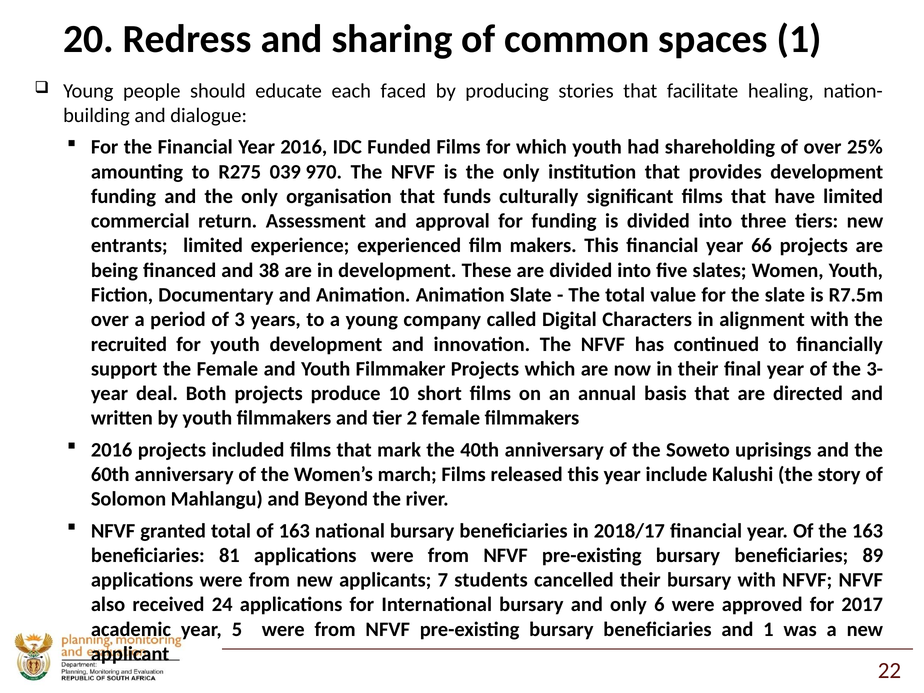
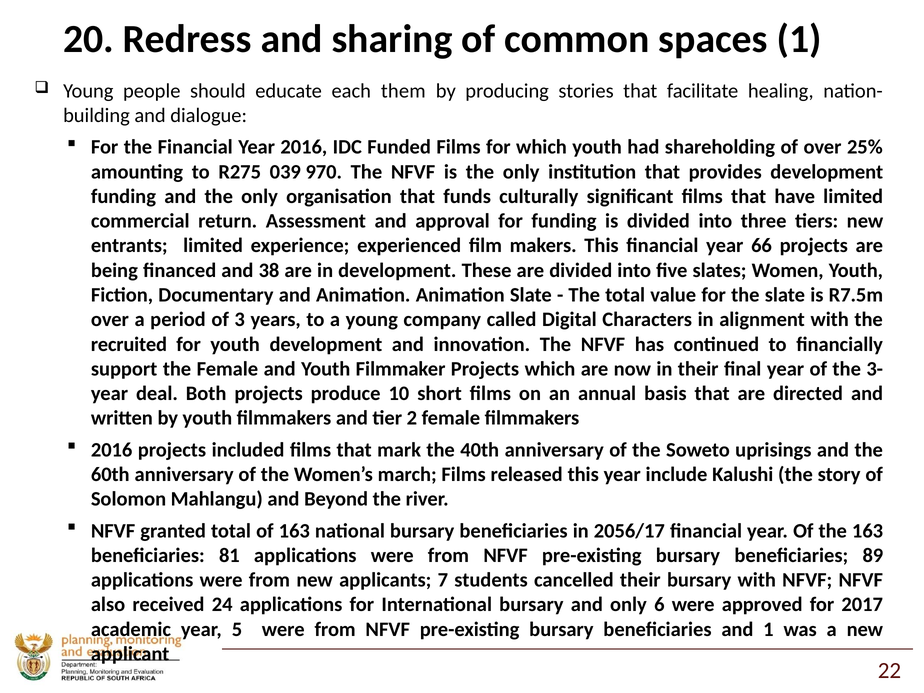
faced: faced -> them
2018/17: 2018/17 -> 2056/17
